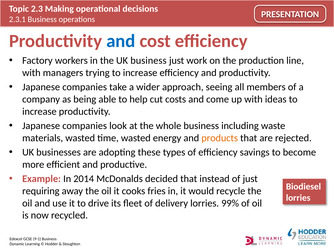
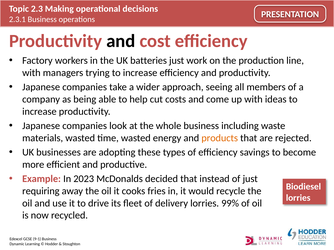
and at (121, 41) colour: blue -> black
UK business: business -> batteries
2014: 2014 -> 2023
